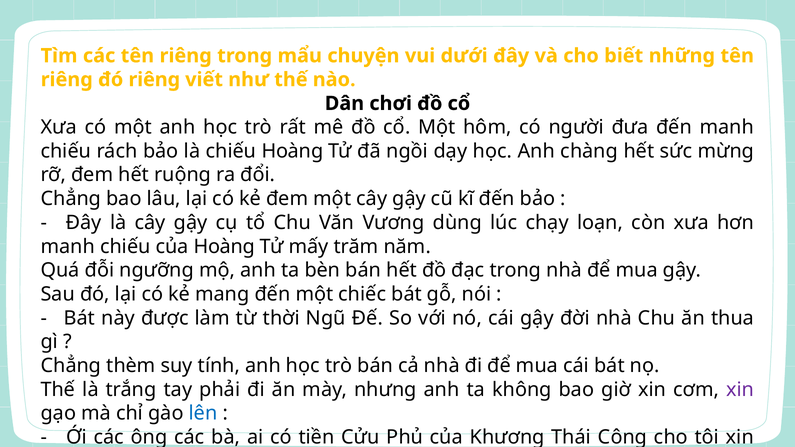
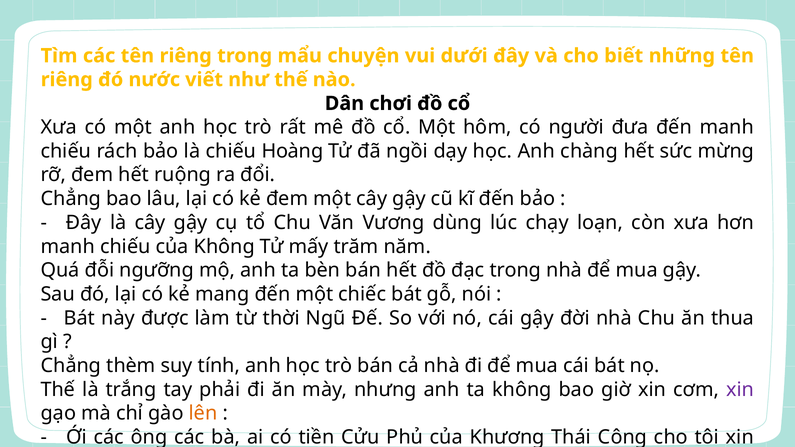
đó riêng: riêng -> nước
của Hoàng: Hoàng -> Không
lên colour: blue -> orange
